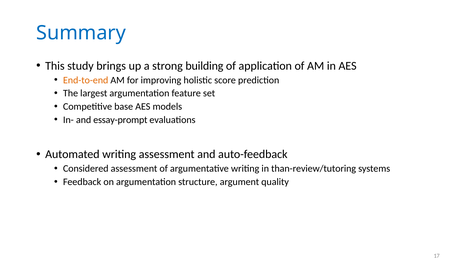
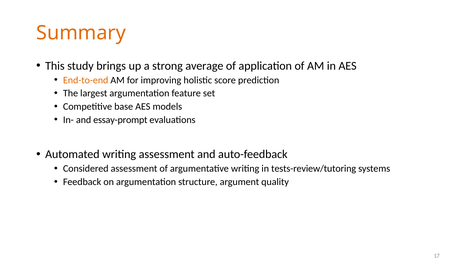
Summary colour: blue -> orange
building: building -> average
than-review/tutoring: than-review/tutoring -> tests-review/tutoring
